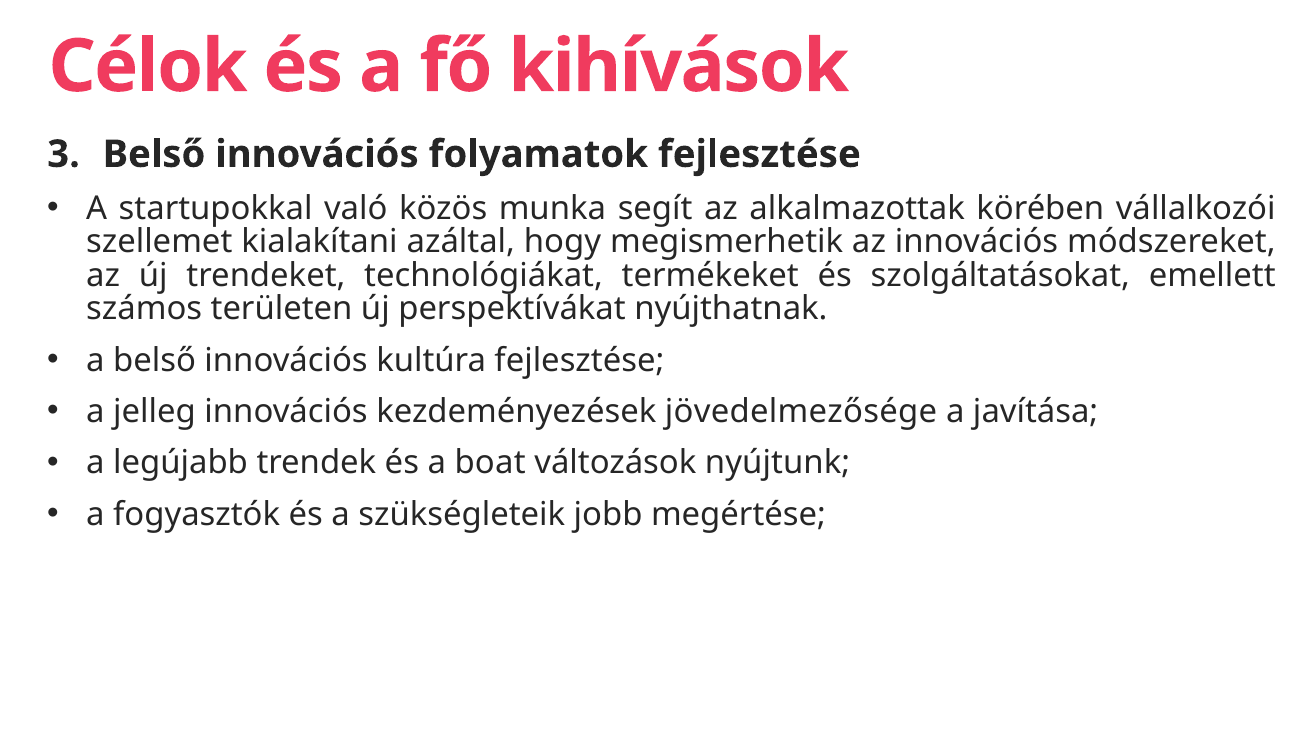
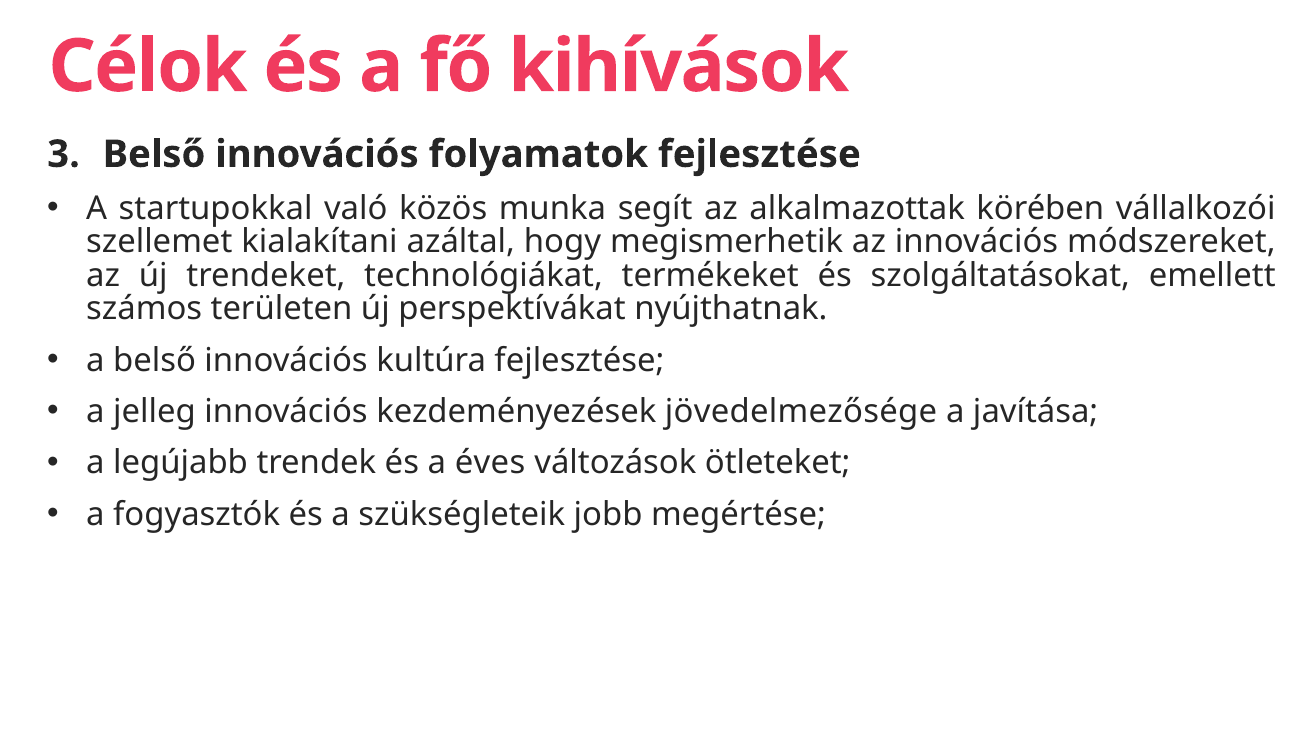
boat: boat -> éves
nyújtunk: nyújtunk -> ötleteket
